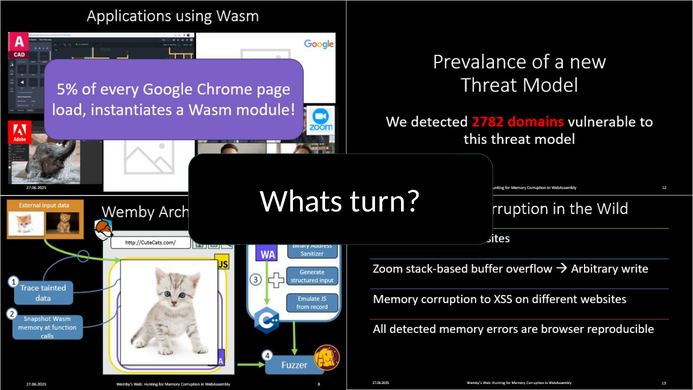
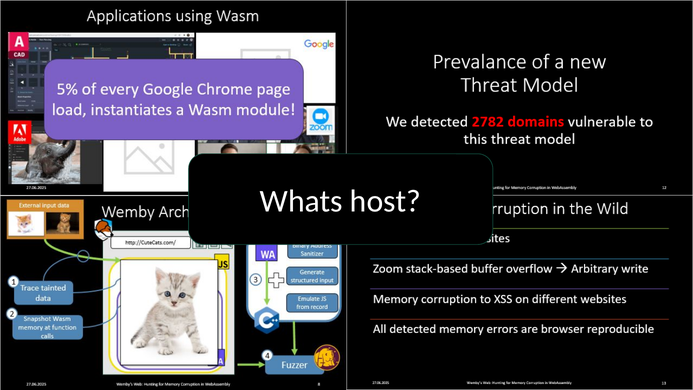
turn: turn -> host
